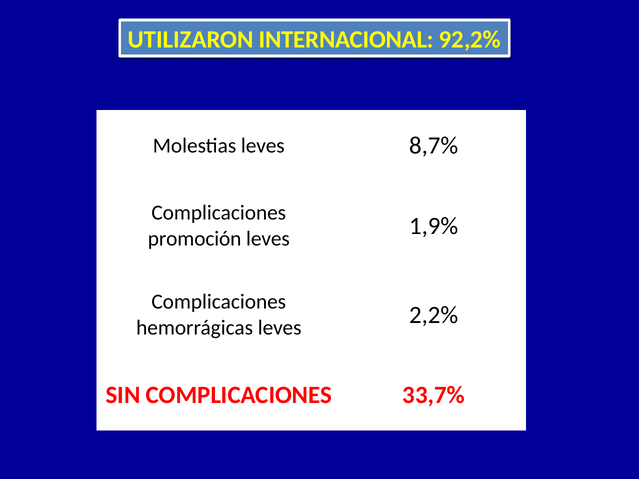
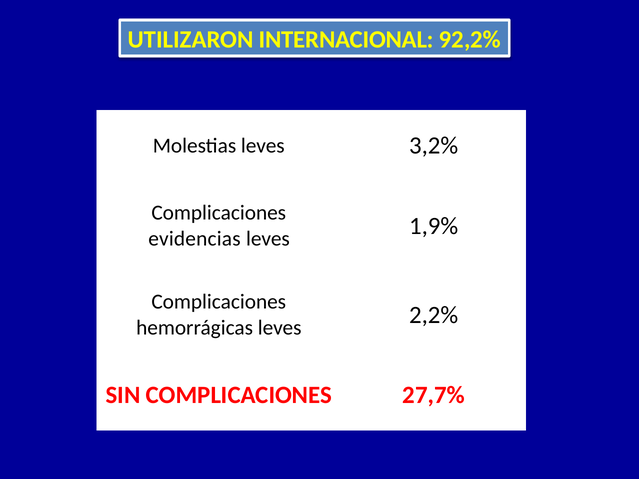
8,7%: 8,7% -> 3,2%
promoción: promoción -> evidencias
33,7%: 33,7% -> 27,7%
